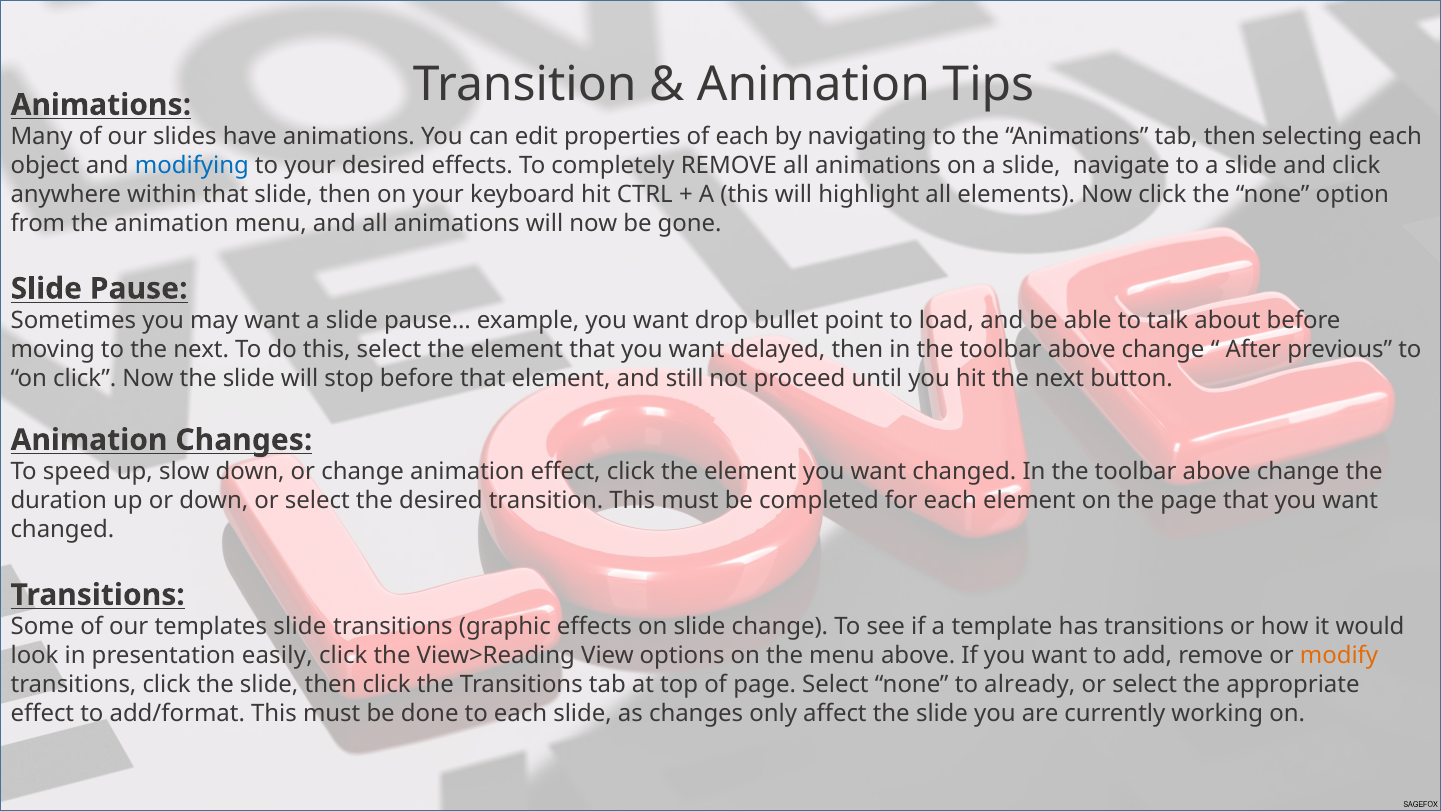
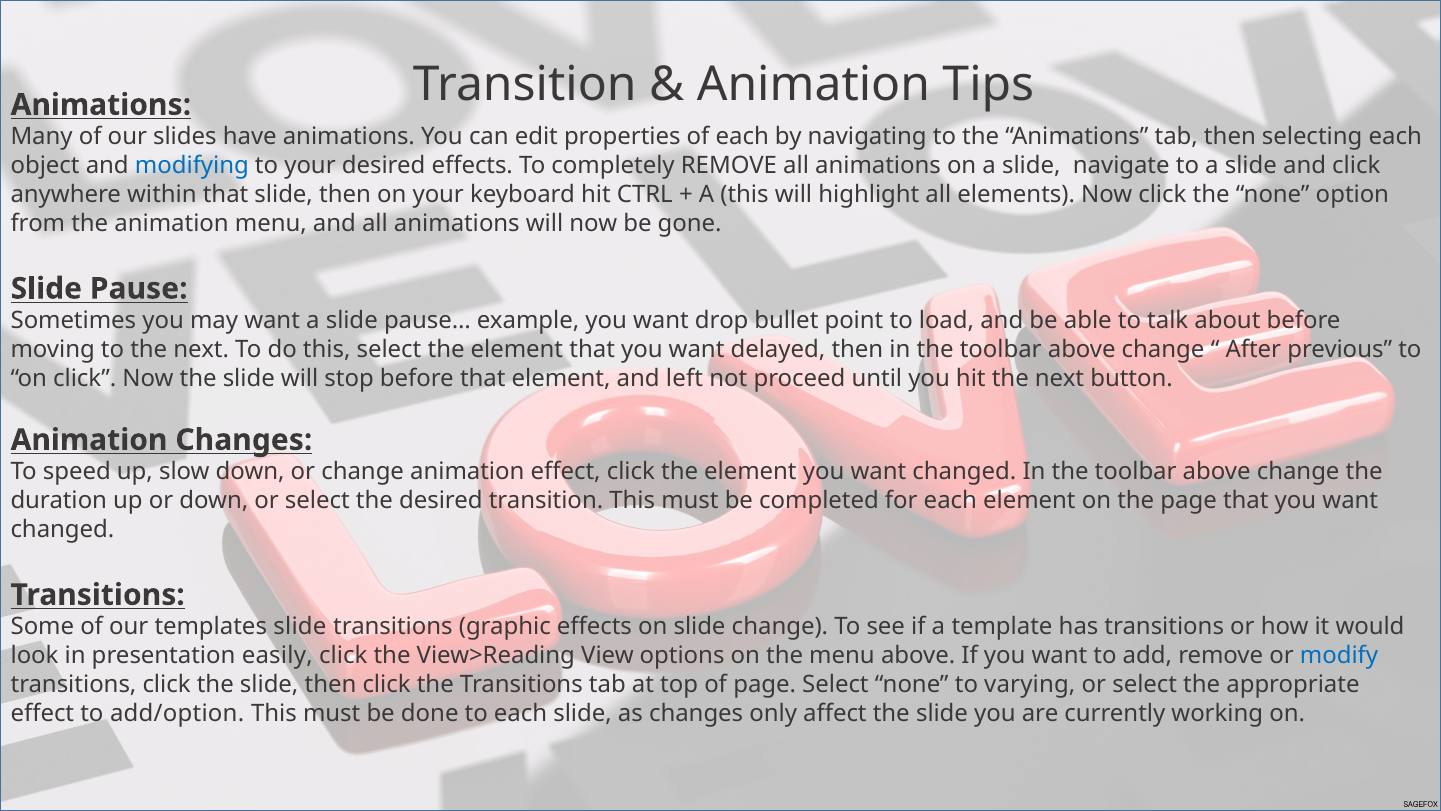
still: still -> left
modify colour: orange -> blue
already: already -> varying
add/format: add/format -> add/option
